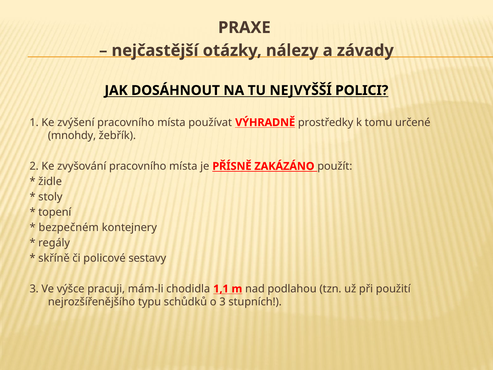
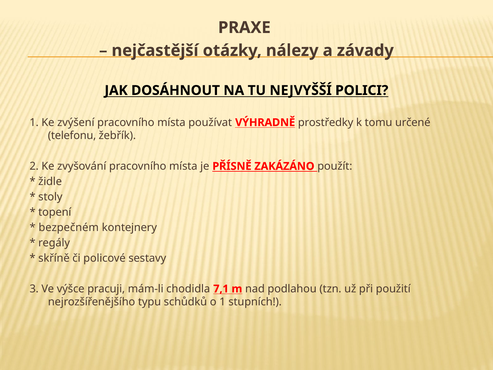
mnohdy: mnohdy -> telefonu
1,1: 1,1 -> 7,1
o 3: 3 -> 1
